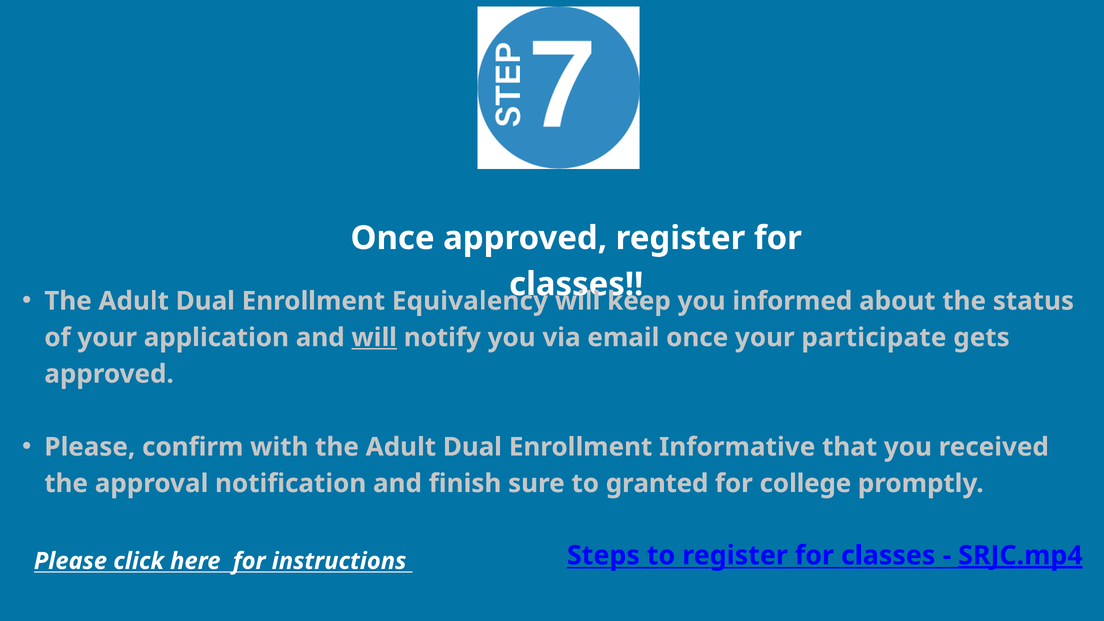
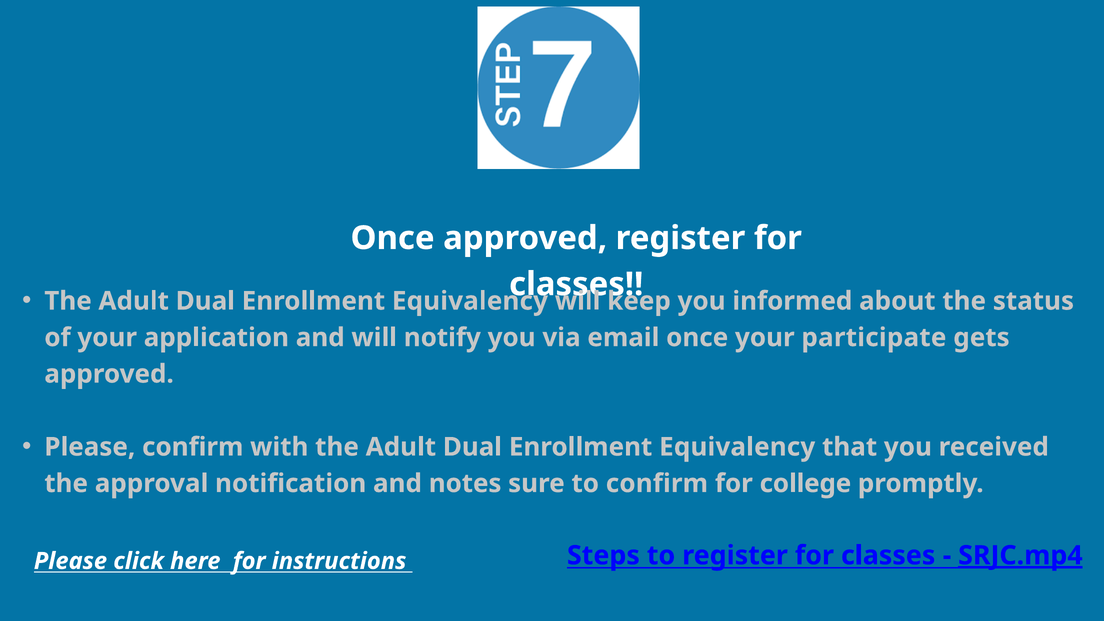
will at (374, 338) underline: present -> none
Informative at (737, 447): Informative -> Equivalency
finish: finish -> notes
to granted: granted -> confirm
